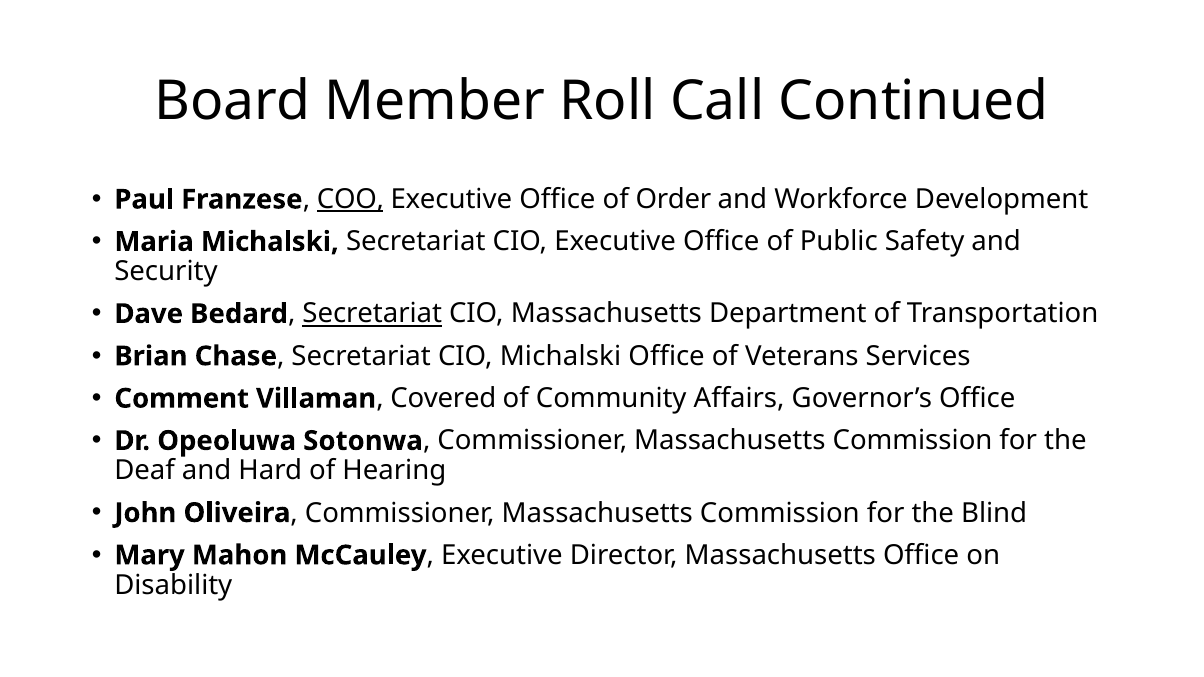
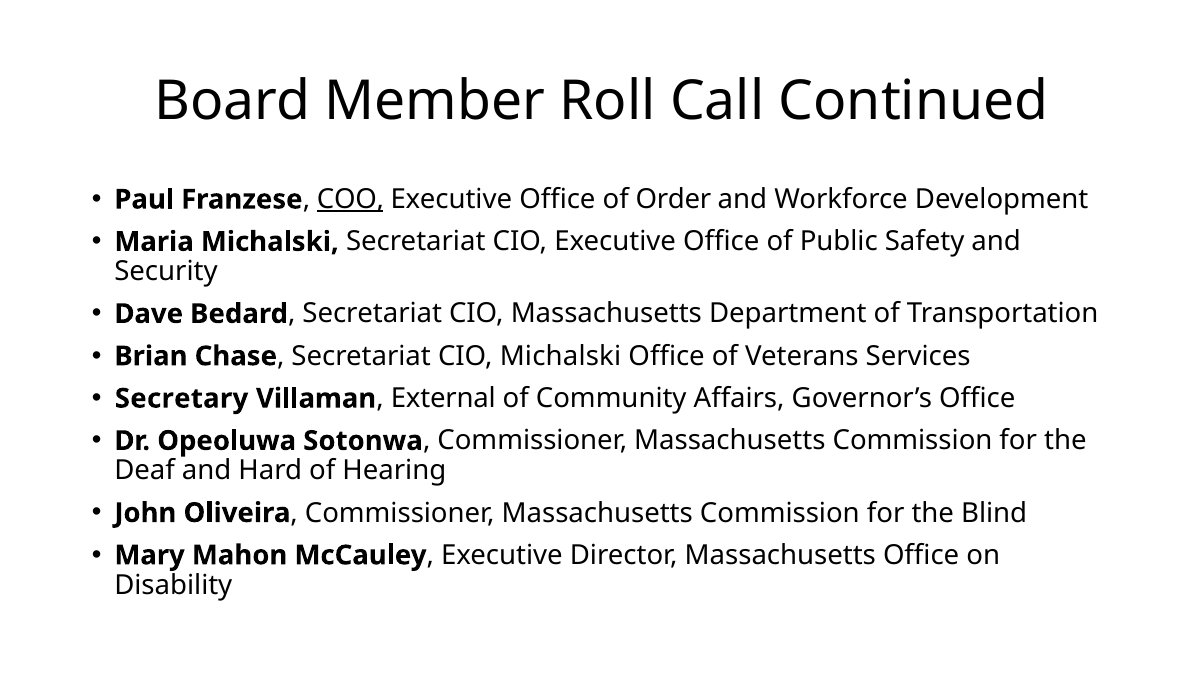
Secretariat at (372, 314) underline: present -> none
Comment: Comment -> Secretary
Covered: Covered -> External
